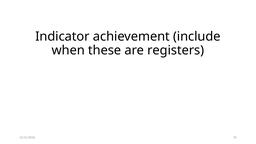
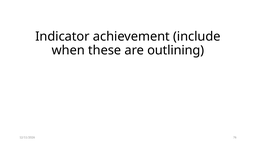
registers: registers -> outlining
